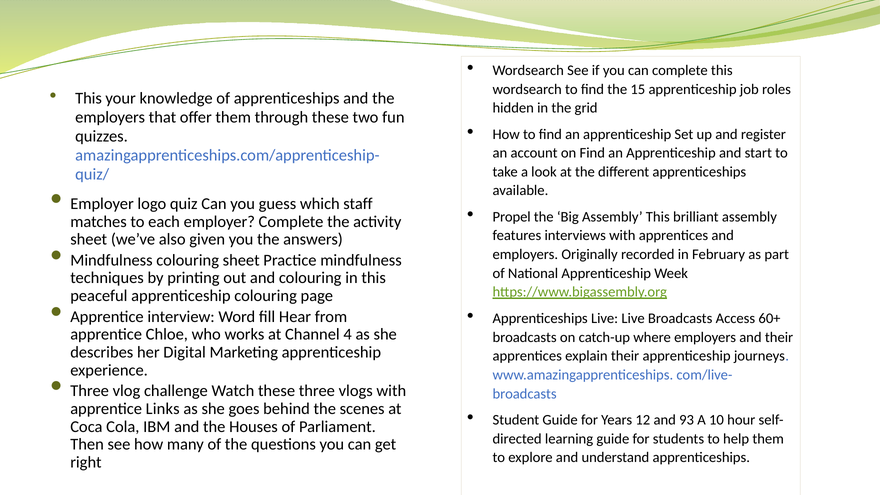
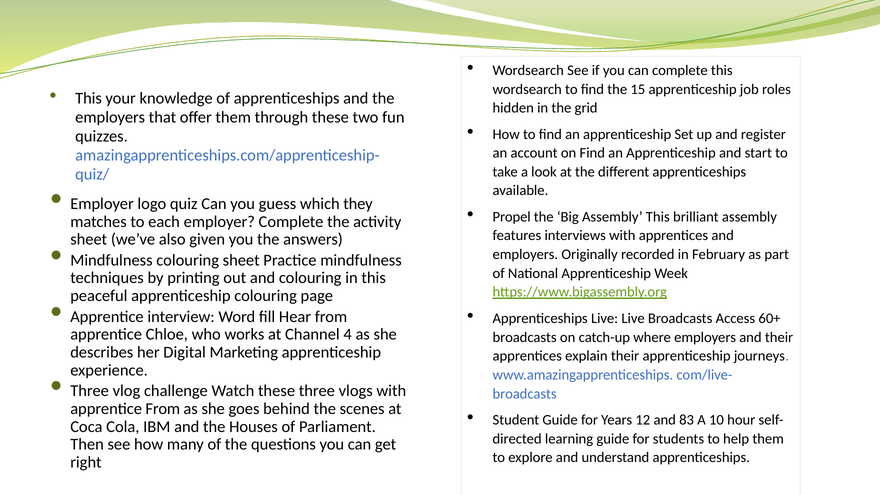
staff: staff -> they
apprentice Links: Links -> From
93: 93 -> 83
